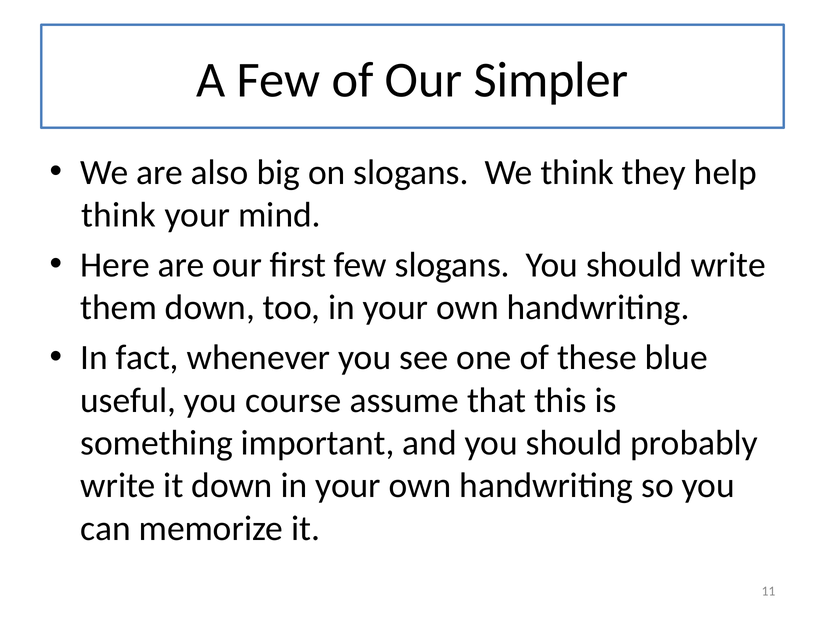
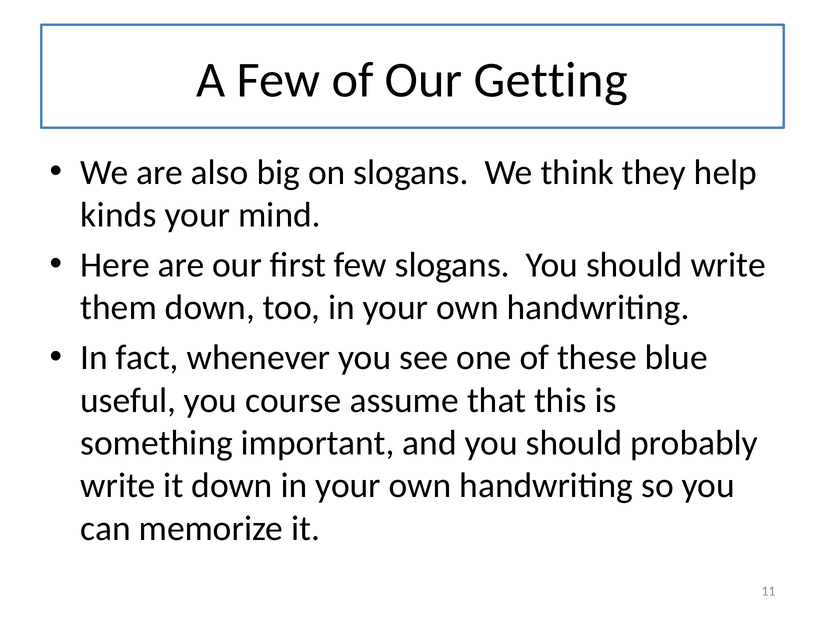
Simpler: Simpler -> Getting
think at (118, 215): think -> kinds
